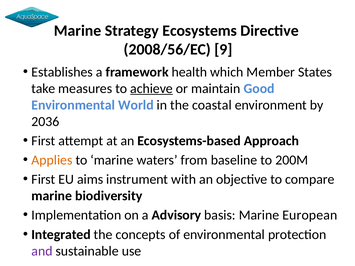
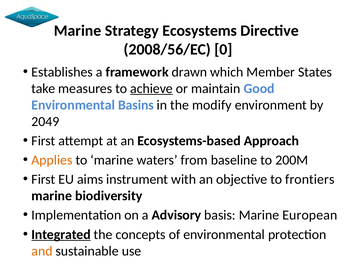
9: 9 -> 0
health: health -> drawn
World: World -> Basins
coastal: coastal -> modify
2036: 2036 -> 2049
compare: compare -> frontiers
Integrated underline: none -> present
and colour: purple -> orange
